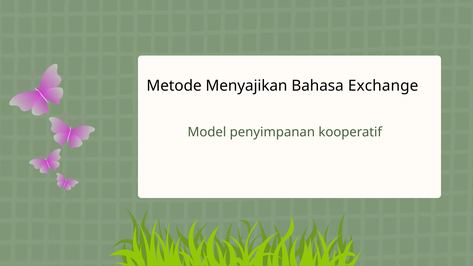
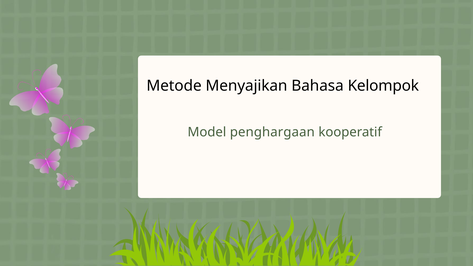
Exchange: Exchange -> Kelompok
penyimpanan: penyimpanan -> penghargaan
